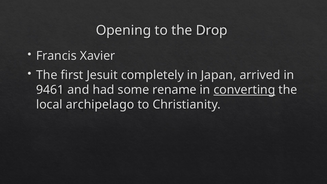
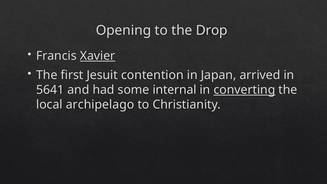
Xavier underline: none -> present
completely: completely -> contention
9461: 9461 -> 5641
rename: rename -> internal
